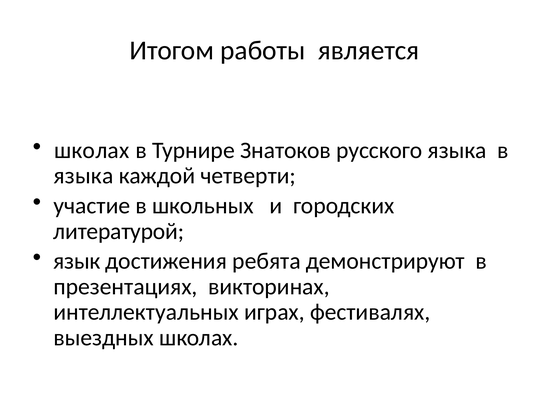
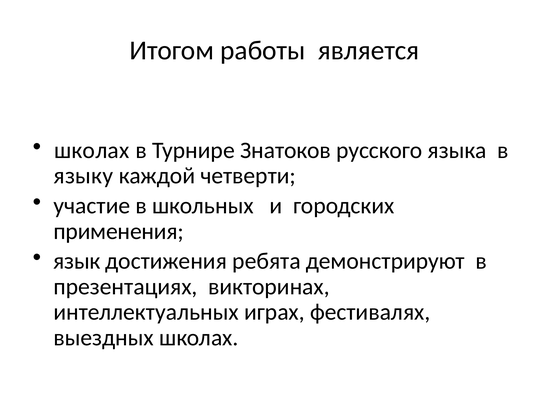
языка at (83, 176): языка -> языку
литературой: литературой -> применения
